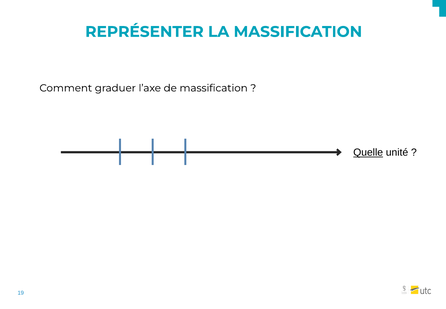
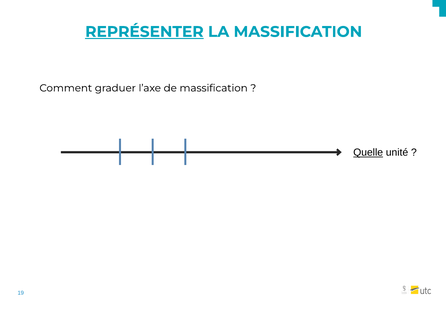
REPRÉSENTER underline: none -> present
